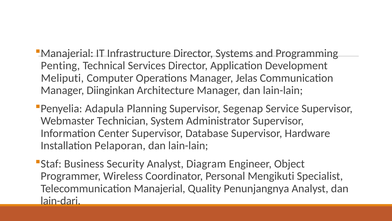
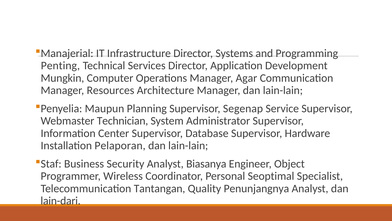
Meliputi: Meliputi -> Mungkin
Jelas: Jelas -> Agar
Diinginkan: Diinginkan -> Resources
Adapula: Adapula -> Maupun
Diagram: Diagram -> Biasanya
Mengikuti: Mengikuti -> Seoptimal
Telecommunication Manajerial: Manajerial -> Tantangan
